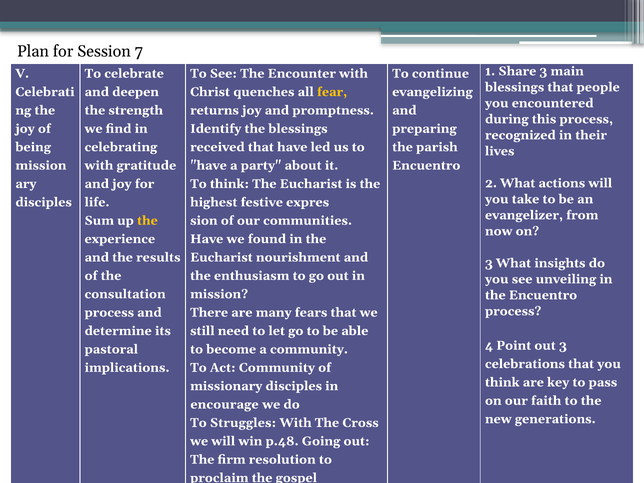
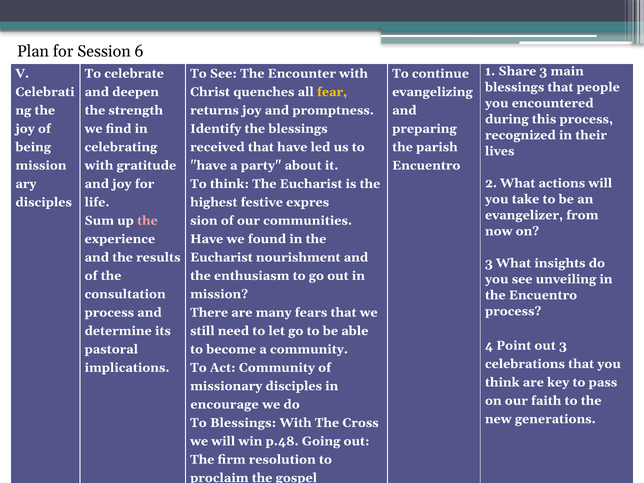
7: 7 -> 6
the at (147, 221) colour: yellow -> pink
To Struggles: Struggles -> Blessings
